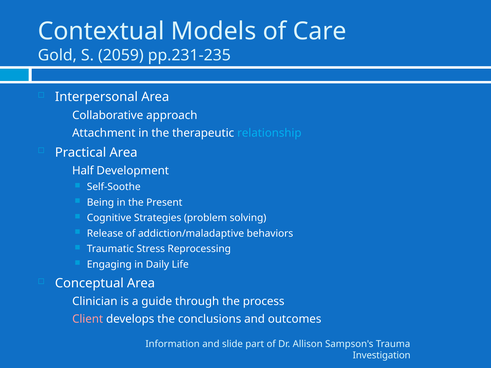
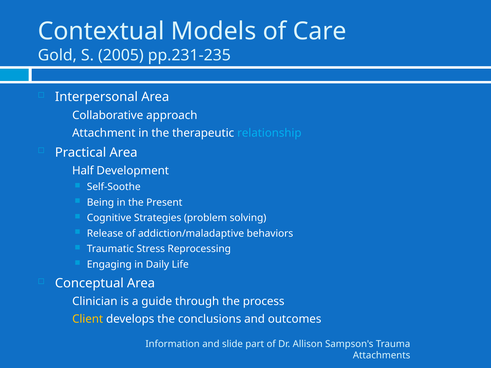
2059: 2059 -> 2005
Client colour: pink -> yellow
Investigation: Investigation -> Attachments
